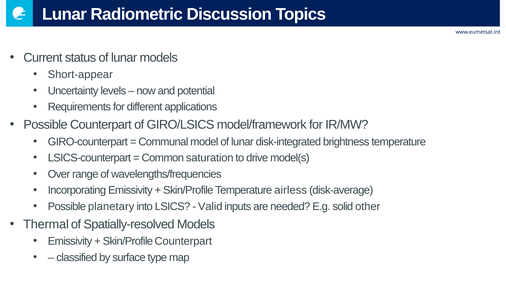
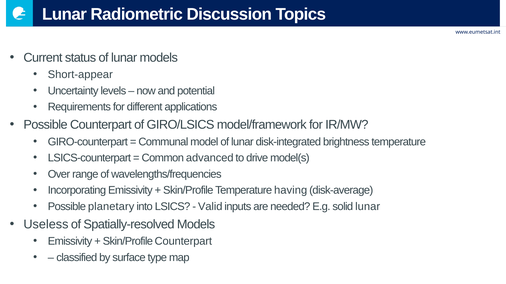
saturation: saturation -> advanced
airless: airless -> having
solid other: other -> lunar
Thermal: Thermal -> Useless
